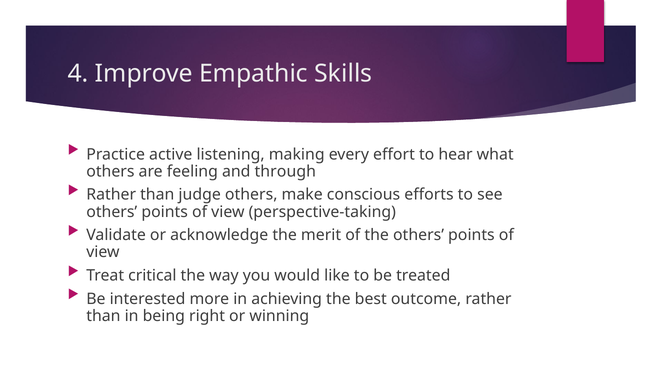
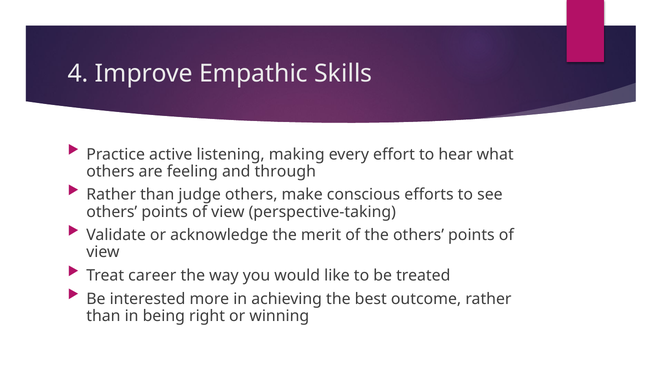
critical: critical -> career
